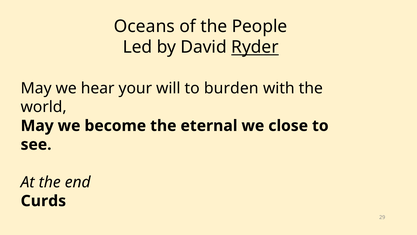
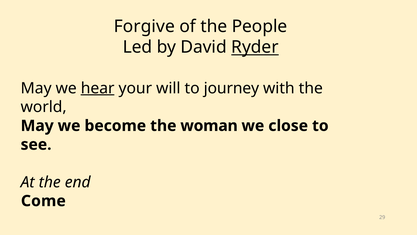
Oceans: Oceans -> Forgive
hear underline: none -> present
burden: burden -> journey
eternal: eternal -> woman
Curds: Curds -> Come
